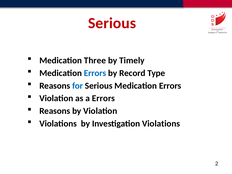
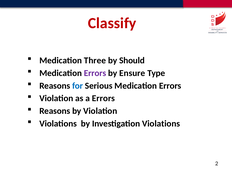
Serious at (112, 23): Serious -> Classify
Timely: Timely -> Should
Errors at (95, 73) colour: blue -> purple
Record: Record -> Ensure
